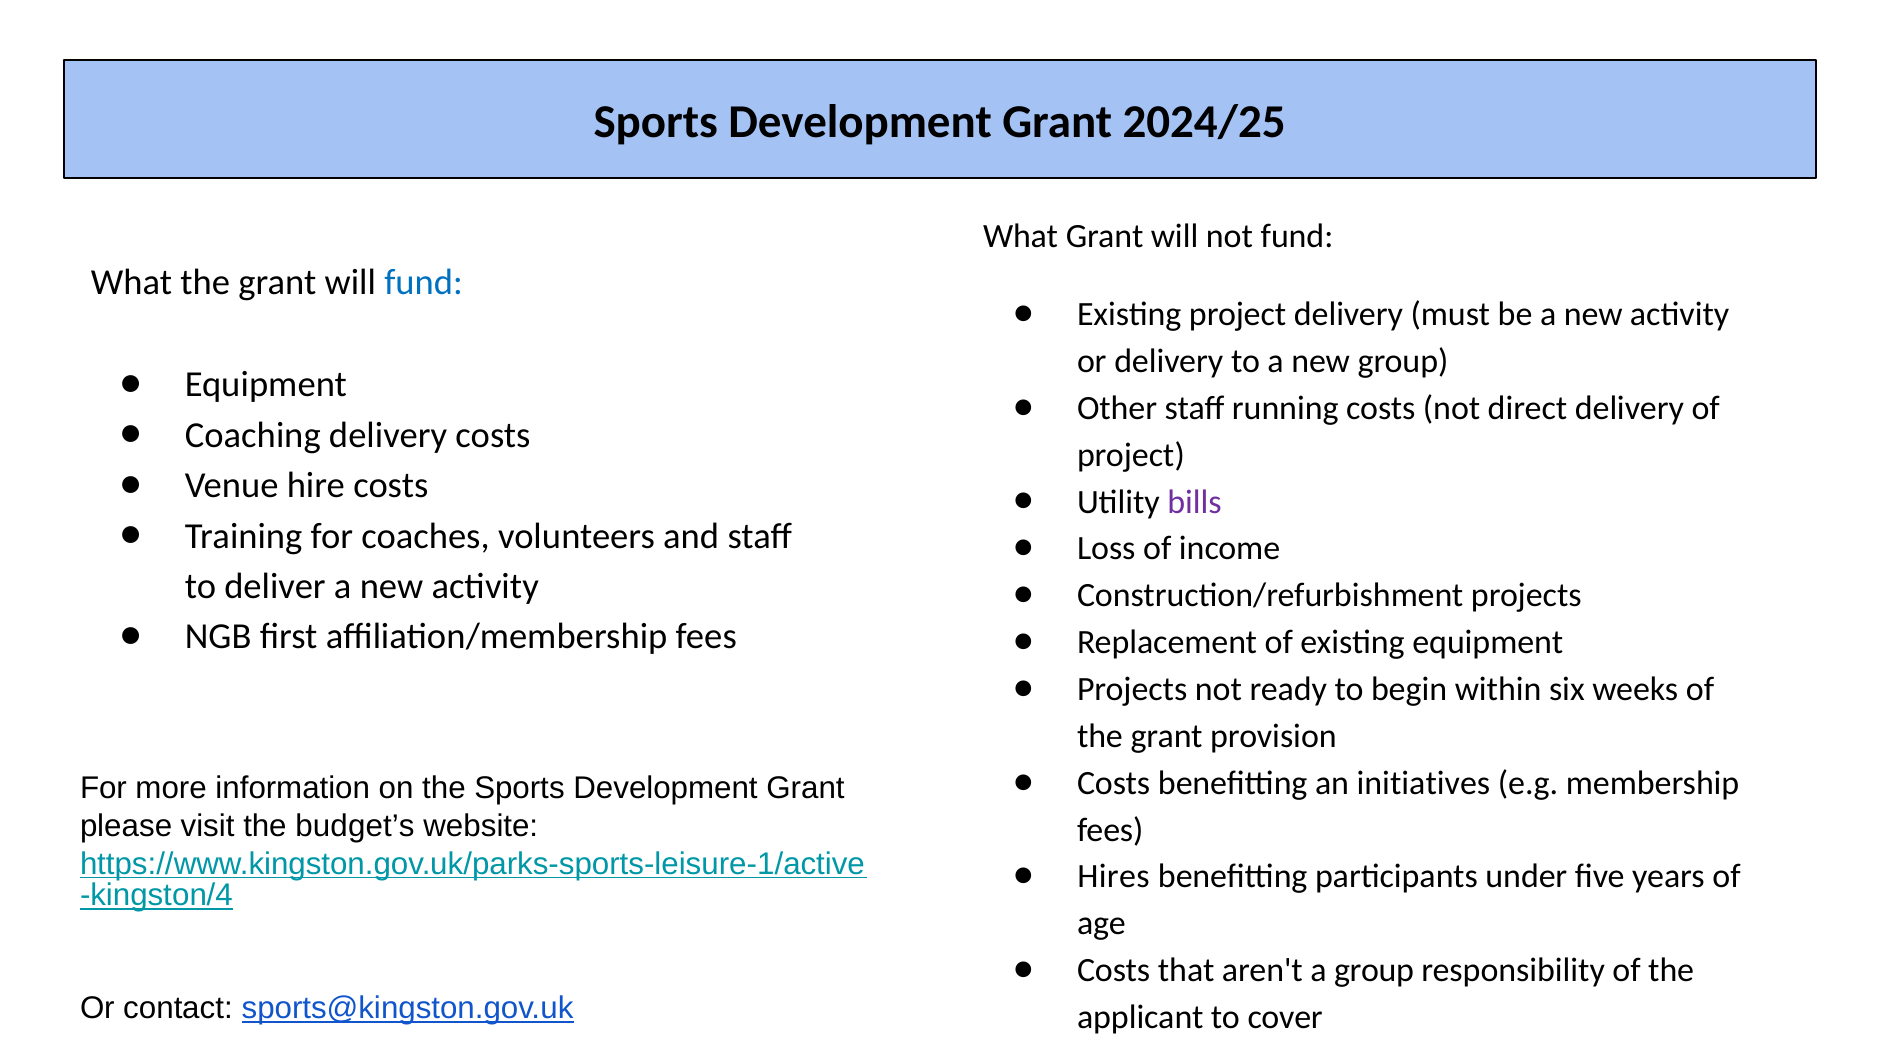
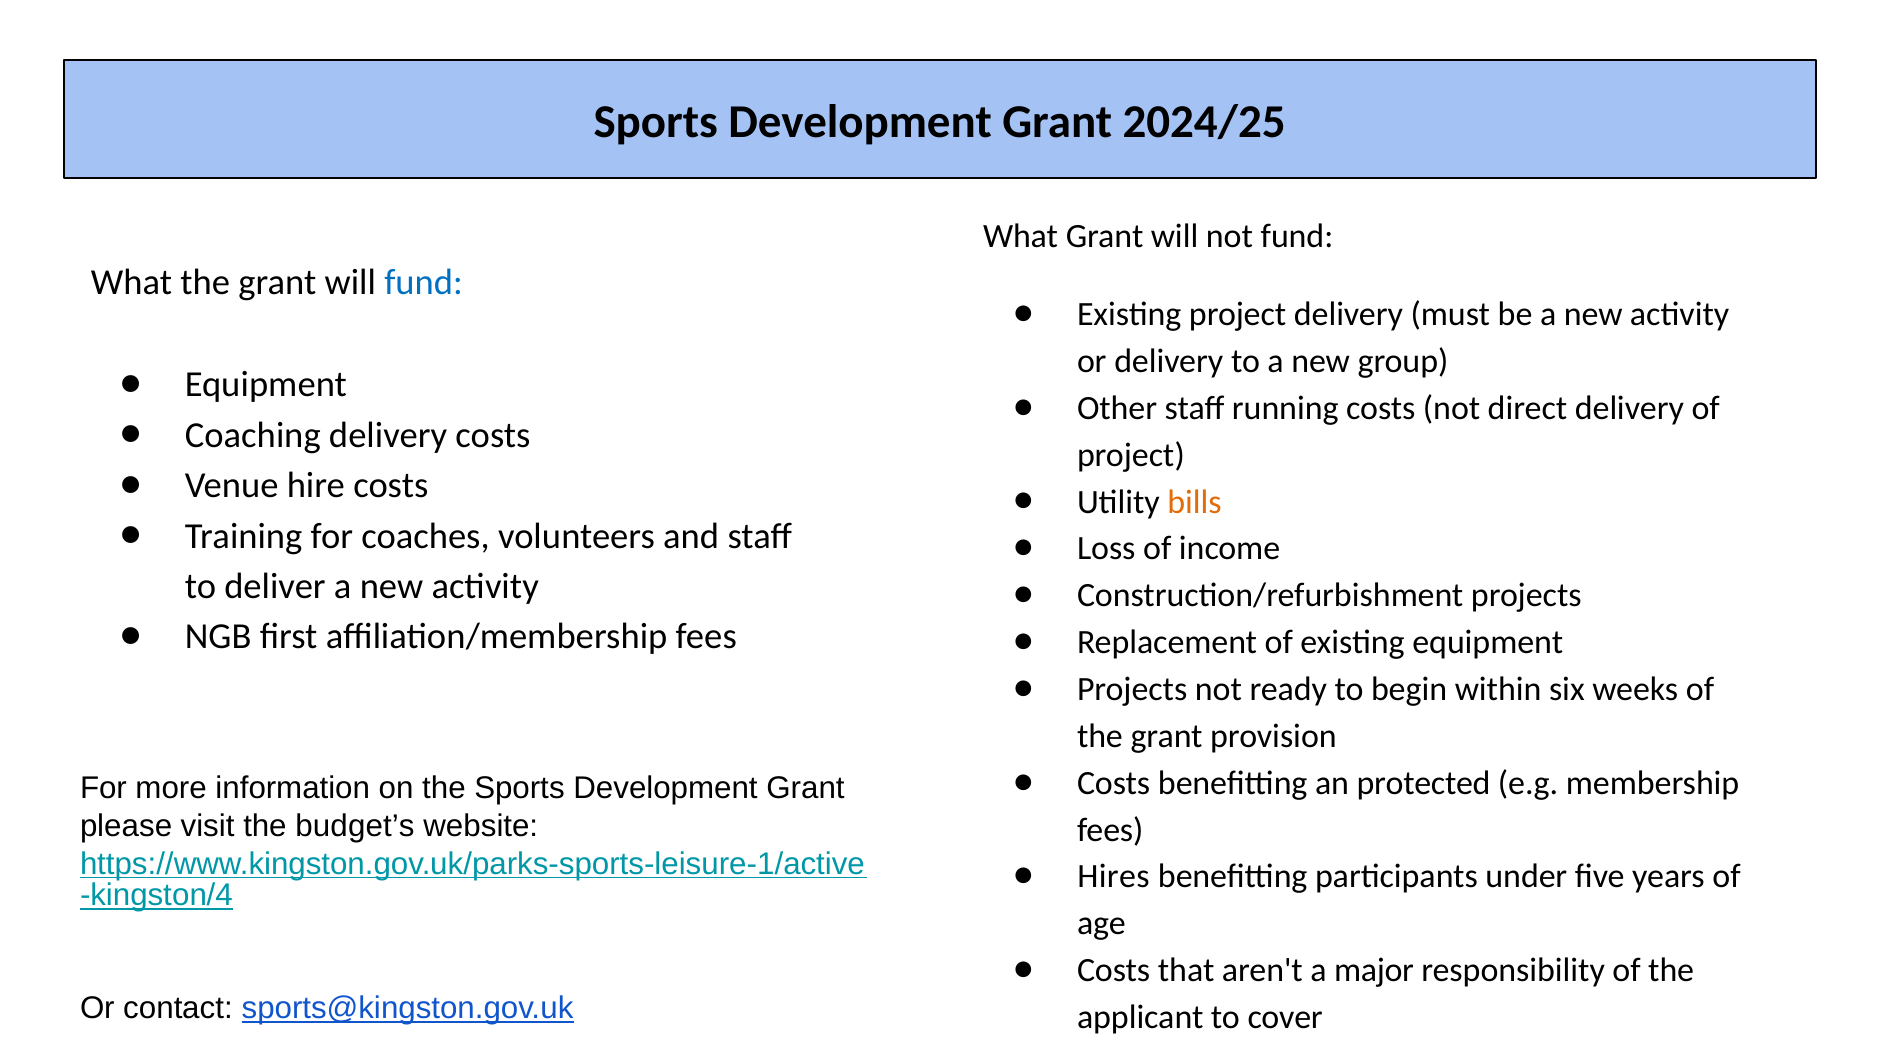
bills colour: purple -> orange
initiatives: initiatives -> protected
a group: group -> major
